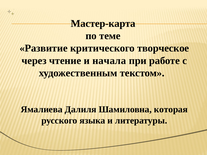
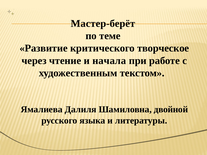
Мастер-карта: Мастер-карта -> Мастер-берёт
которая: которая -> двойной
